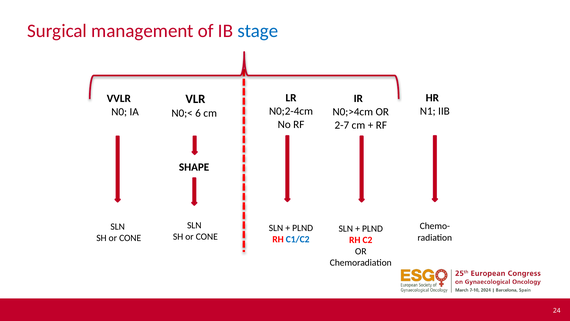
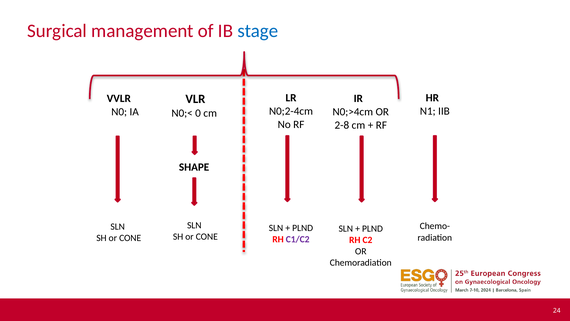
6: 6 -> 0
2-7: 2-7 -> 2-8
C1/C2 colour: blue -> purple
